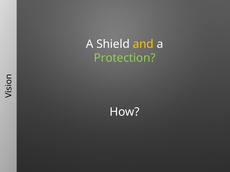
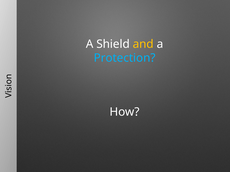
Protection colour: light green -> light blue
